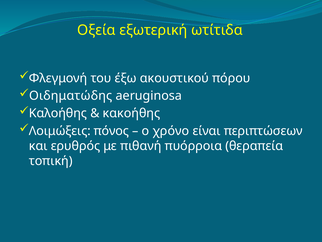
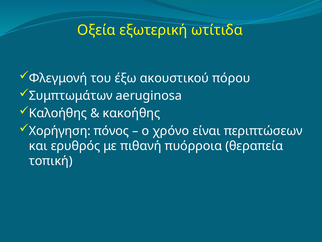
Οιδηματώδης: Οιδηματώδης -> Συμπτωμάτων
Λοιμώξεις: Λοιμώξεις -> Χορήγηση
